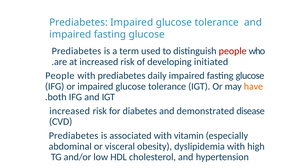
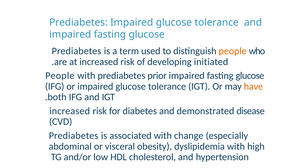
people at (233, 51) colour: red -> orange
daily: daily -> prior
vitamin: vitamin -> change
